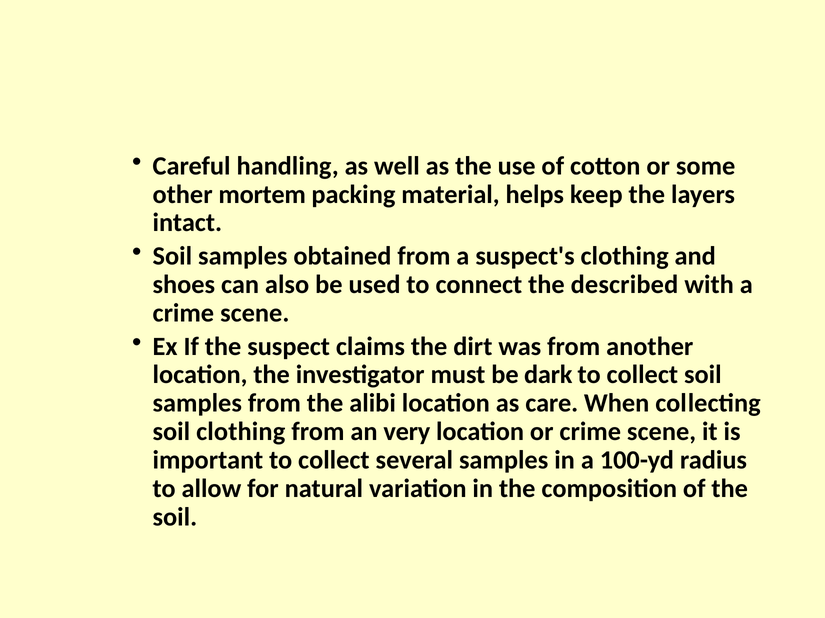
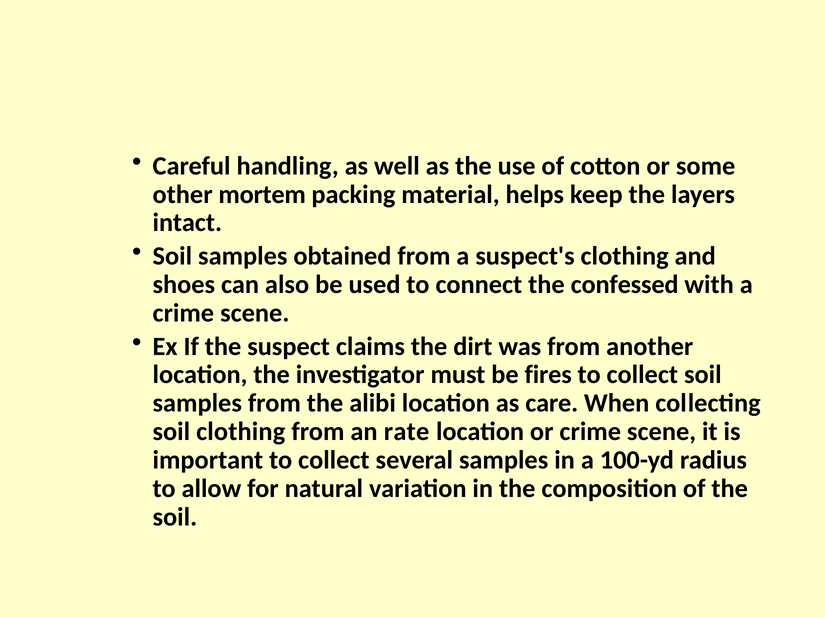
described: described -> confessed
dark: dark -> fires
very: very -> rate
